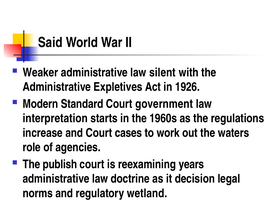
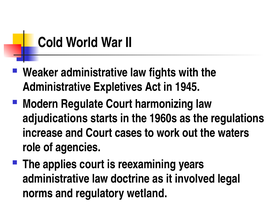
Said: Said -> Cold
silent: silent -> fights
1926: 1926 -> 1945
Standard: Standard -> Regulate
government: government -> harmonizing
interpretation: interpretation -> adjudications
publish: publish -> applies
decision: decision -> involved
